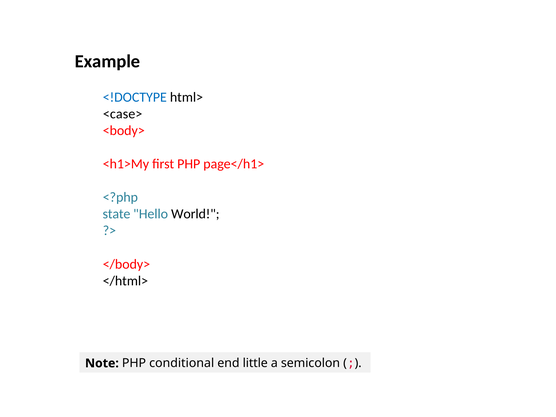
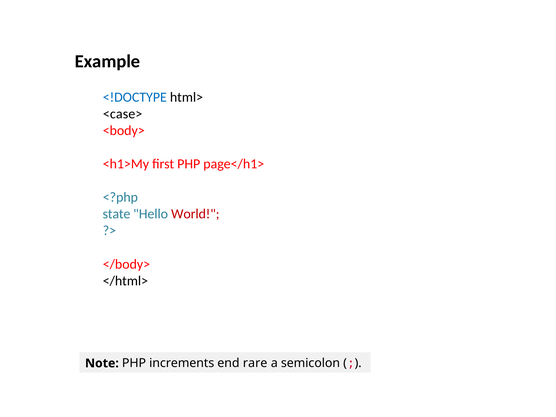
World colour: black -> red
conditional: conditional -> increments
little: little -> rare
